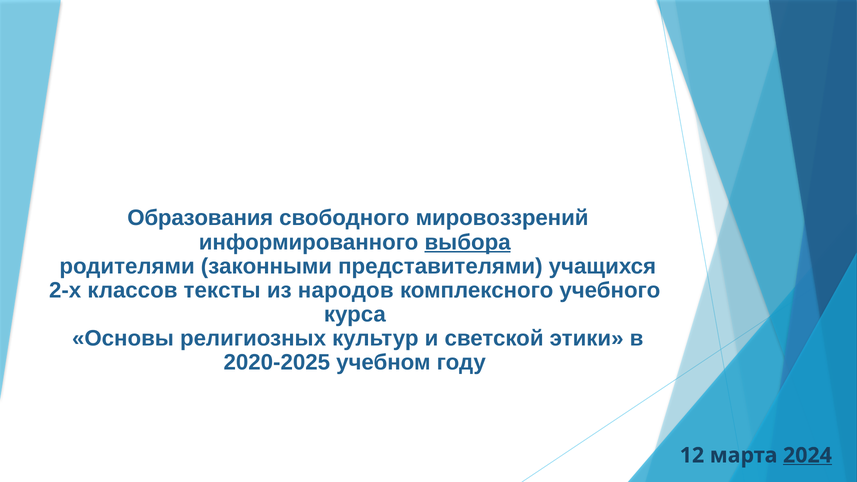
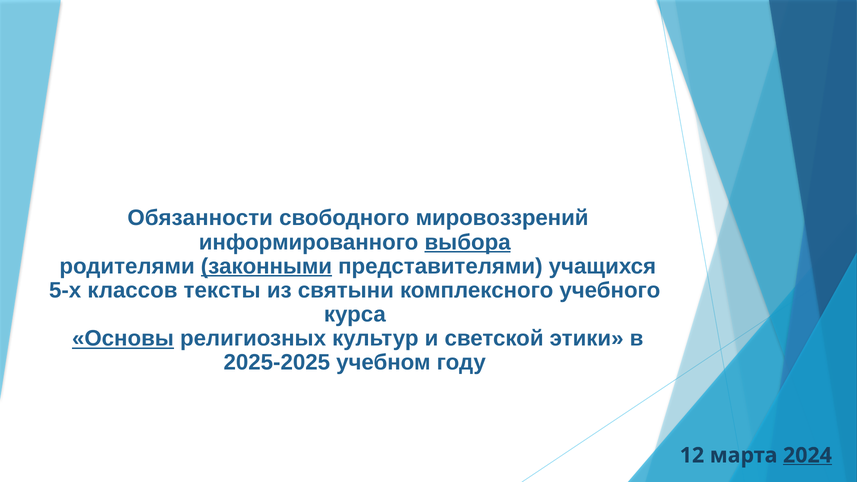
Образования: Образования -> Обязанности
законными underline: none -> present
2-х: 2-х -> 5-х
народов: народов -> святыни
Основы underline: none -> present
2020-2025: 2020-2025 -> 2025-2025
